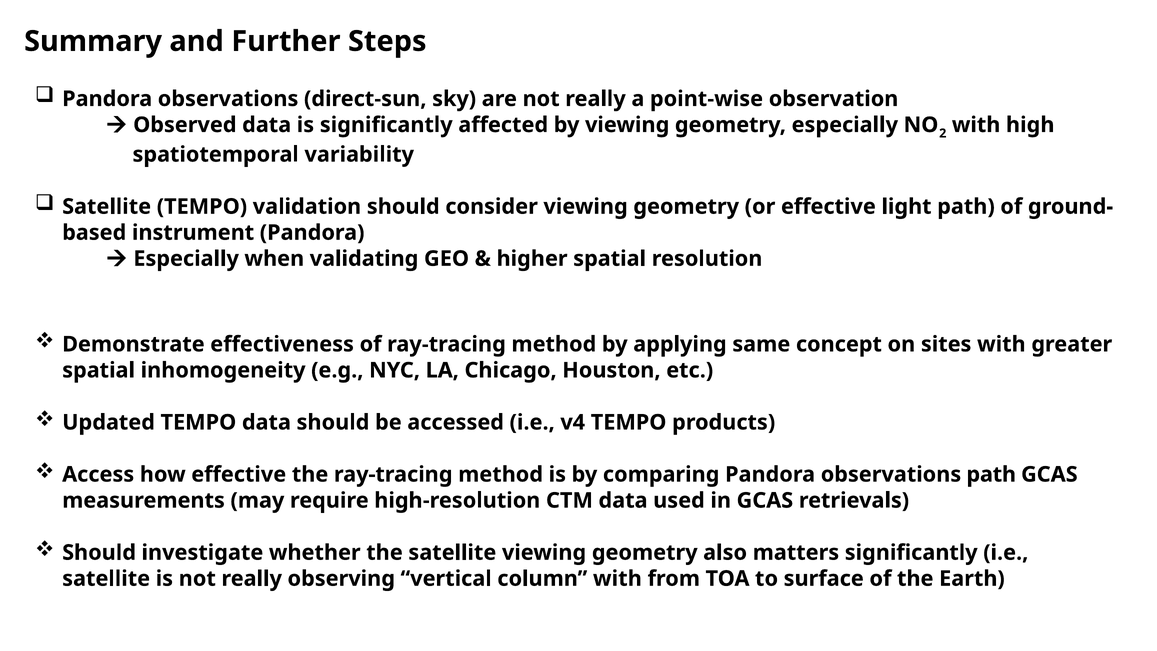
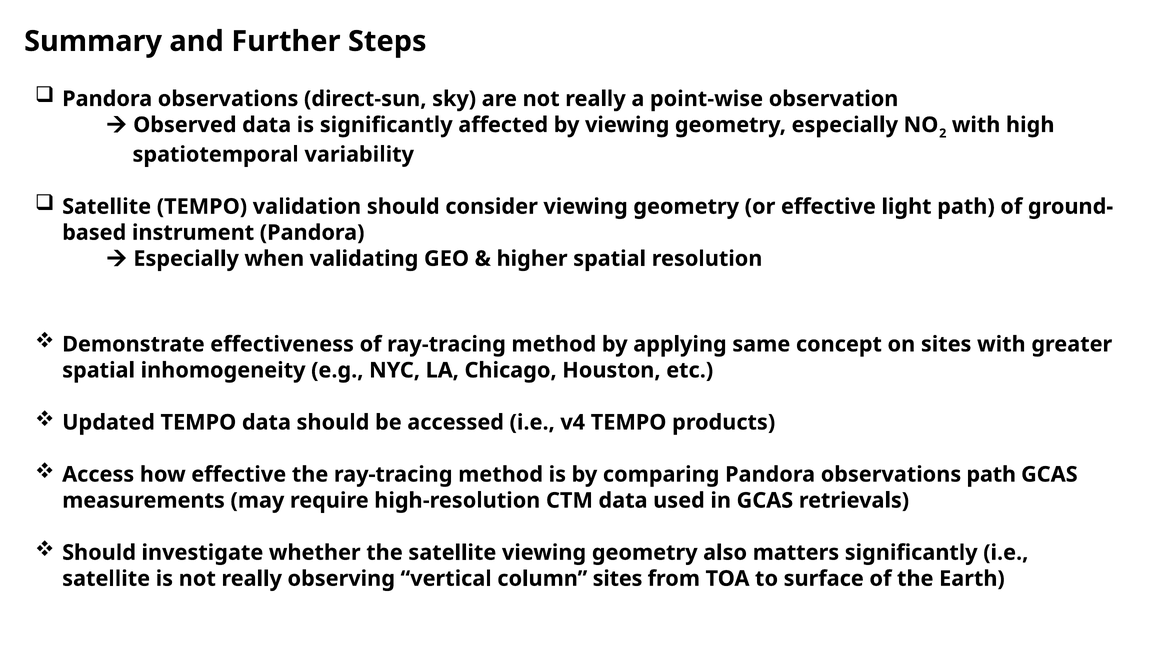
column with: with -> sites
